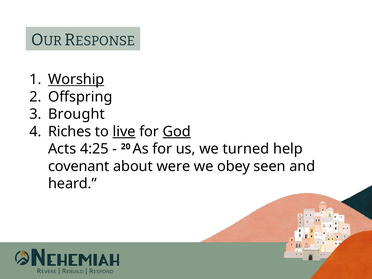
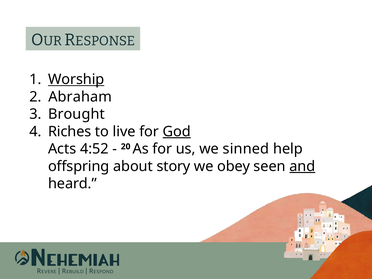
Offspring: Offspring -> Abraham
live underline: present -> none
4:25: 4:25 -> 4:52
turned: turned -> sinned
covenant: covenant -> offspring
were: were -> story
and underline: none -> present
